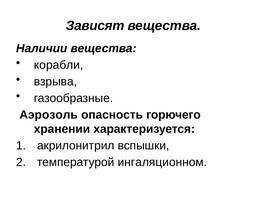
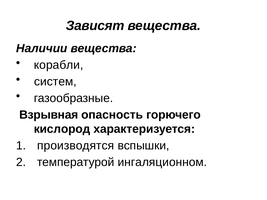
взрыва: взрыва -> систем
Аэрозоль: Аэрозоль -> Взрывная
хранении: хранении -> кислород
акрилонитрил: акрилонитрил -> производятся
